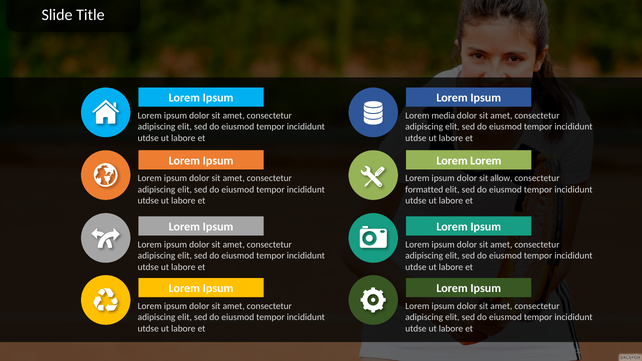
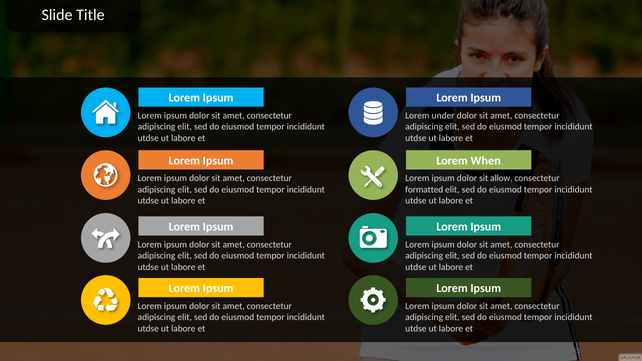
media: media -> under
Lorem at (486, 161): Lorem -> When
